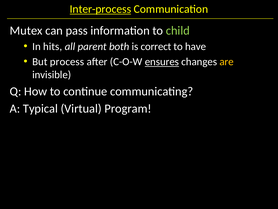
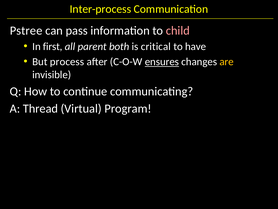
Inter-process underline: present -> none
Mutex: Mutex -> Pstree
child colour: light green -> pink
hits: hits -> first
correct: correct -> critical
Typical: Typical -> Thread
